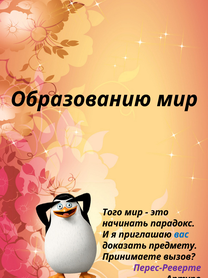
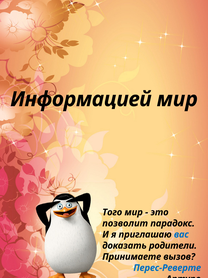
Образованию: Образованию -> Информацией
начинать: начинать -> позволит
предмету: предмету -> родители
Перес-Реверте colour: purple -> blue
